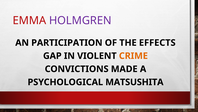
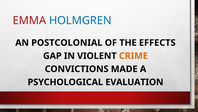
HOLMGREN colour: purple -> blue
PARTICIPATION: PARTICIPATION -> POSTCOLONIAL
MATSUSHITA: MATSUSHITA -> EVALUATION
